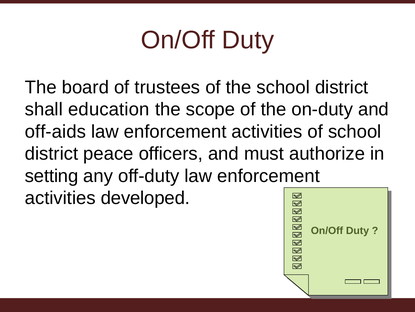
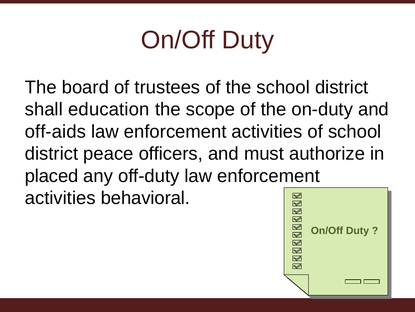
setting: setting -> placed
developed: developed -> behavioral
